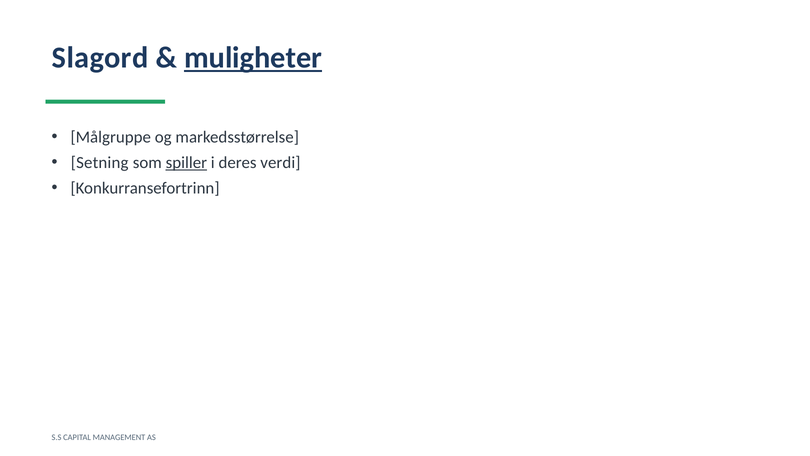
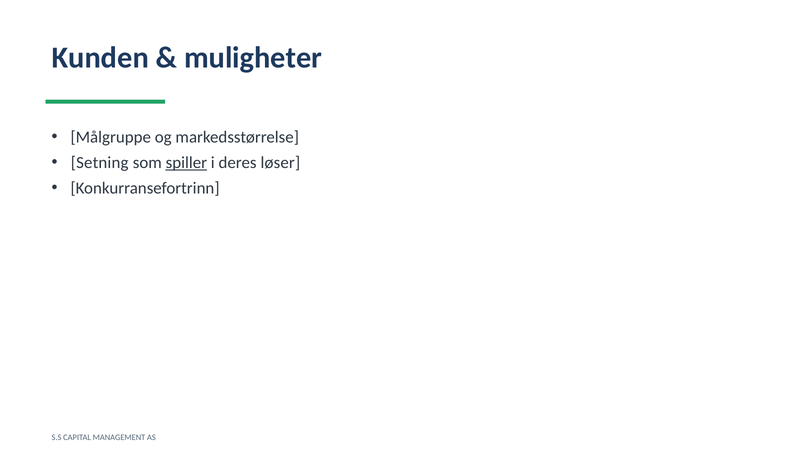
Slagord: Slagord -> Kunden
muligheter underline: present -> none
verdi: verdi -> løser
